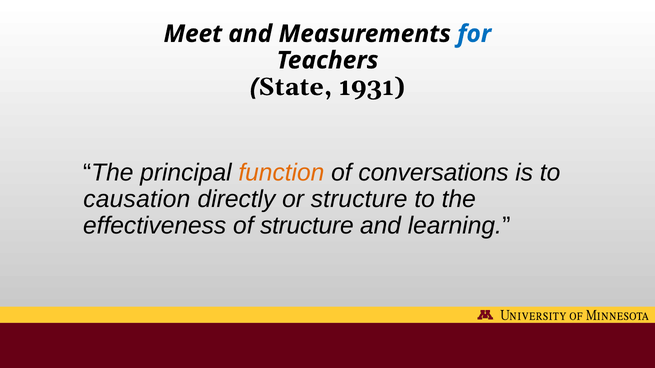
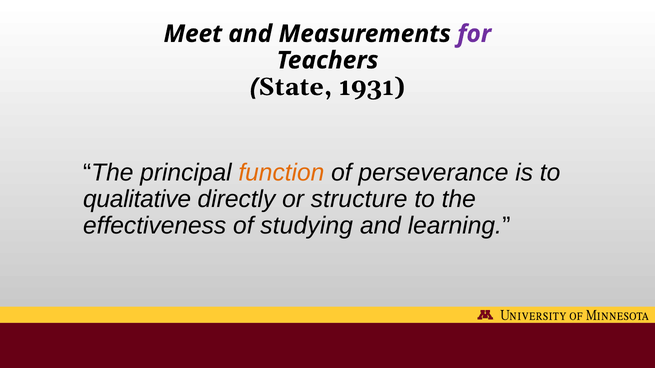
for colour: blue -> purple
conversations: conversations -> perseverance
causation: causation -> qualitative
of structure: structure -> studying
